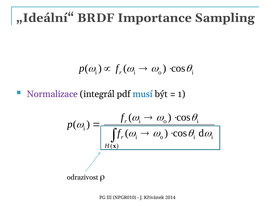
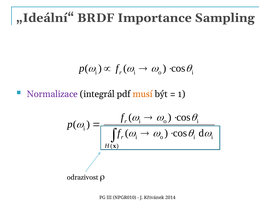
musí colour: blue -> orange
